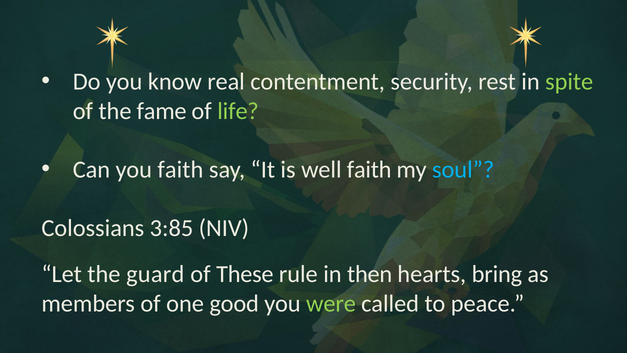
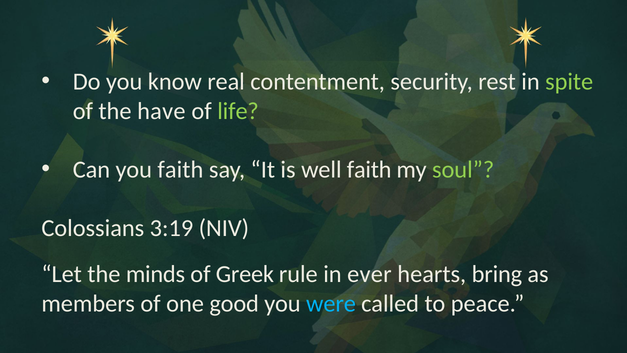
fame: fame -> have
soul colour: light blue -> light green
3:85: 3:85 -> 3:19
guard: guard -> minds
These: These -> Greek
then: then -> ever
were colour: light green -> light blue
